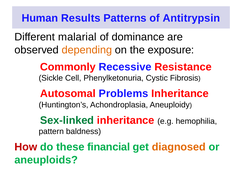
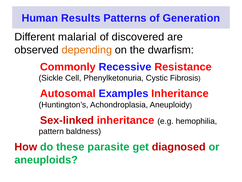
Antitrypsin: Antitrypsin -> Generation
dominance: dominance -> discovered
exposure: exposure -> dwarfism
Problems: Problems -> Examples
Sex-linked colour: green -> red
financial: financial -> parasite
diagnosed colour: orange -> red
